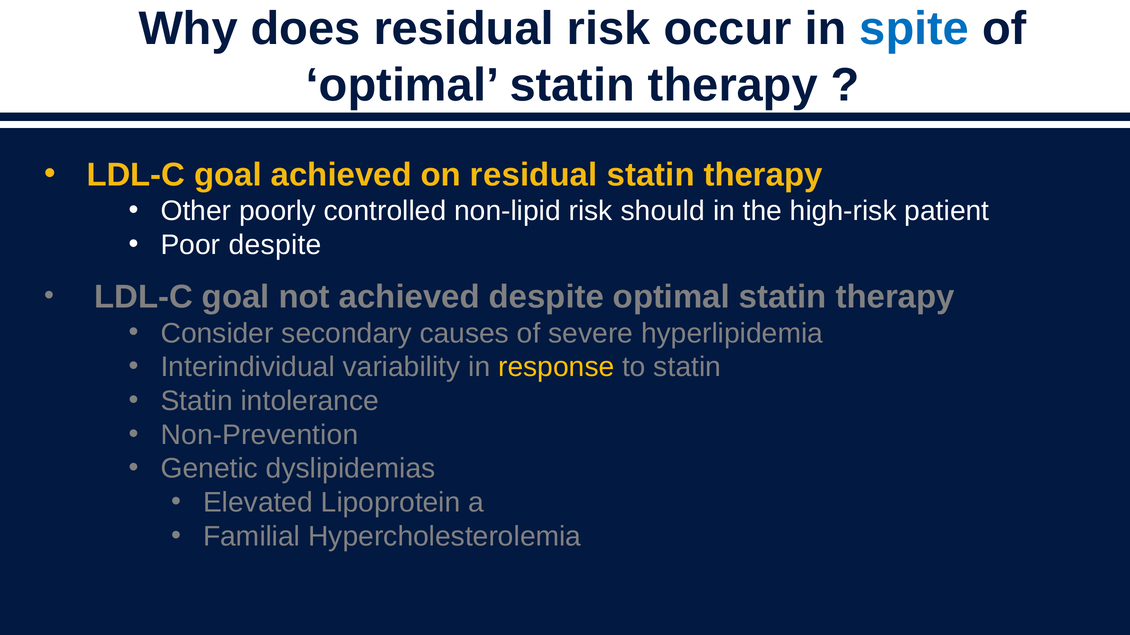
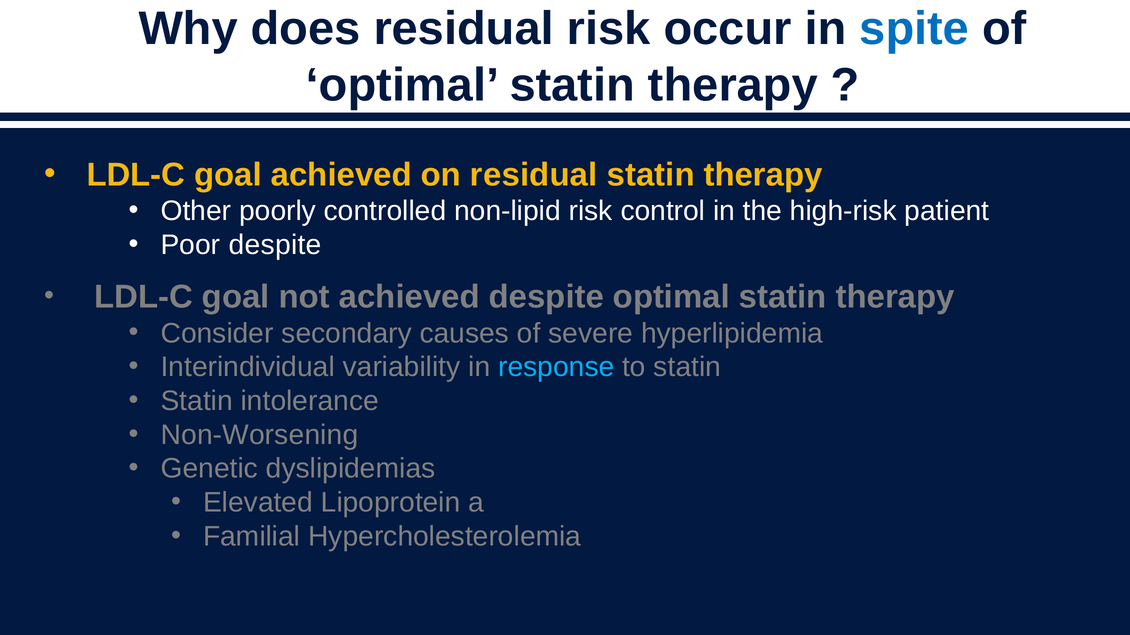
should: should -> control
response colour: yellow -> light blue
Non-Prevention: Non-Prevention -> Non-Worsening
